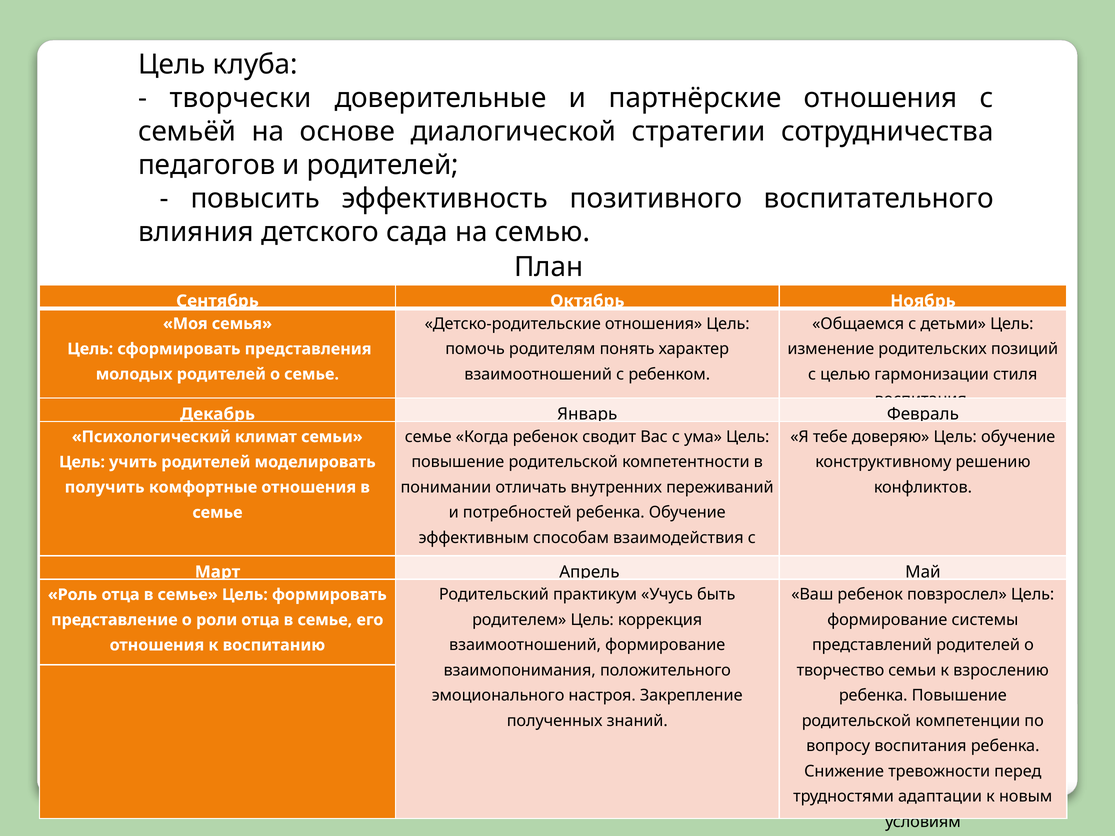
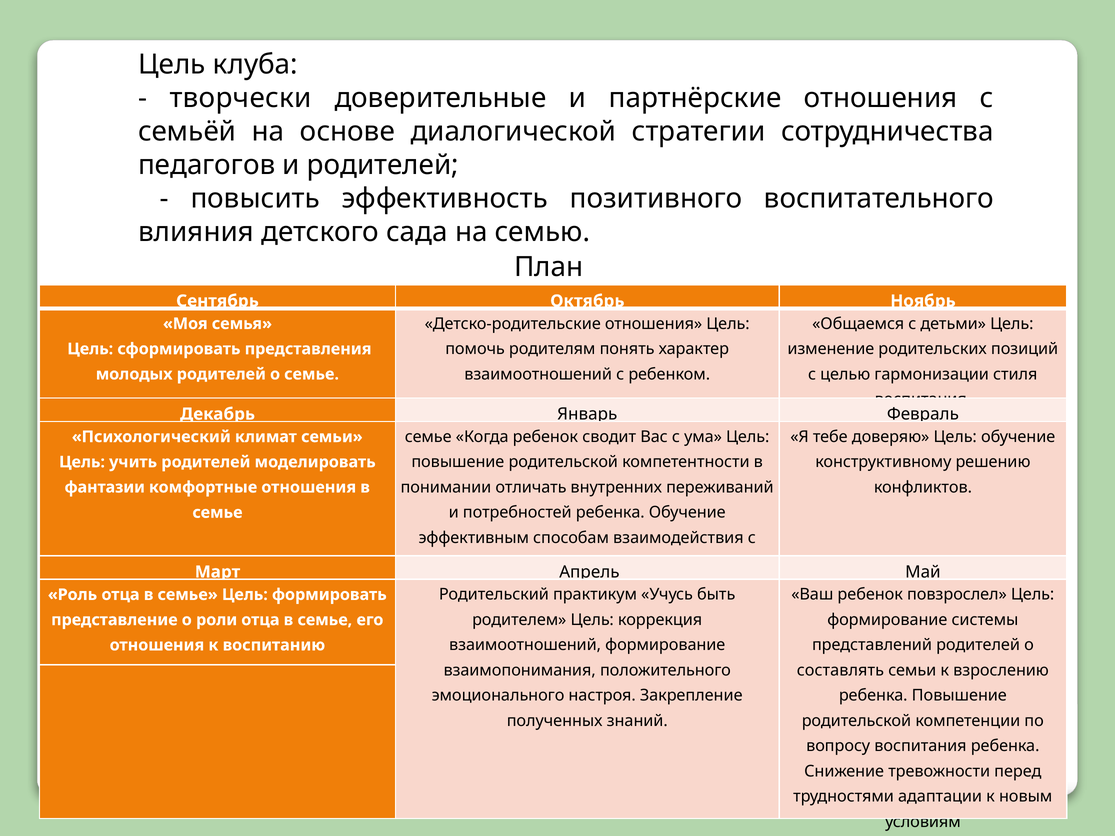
получить: получить -> фантазии
творчество: творчество -> составлять
